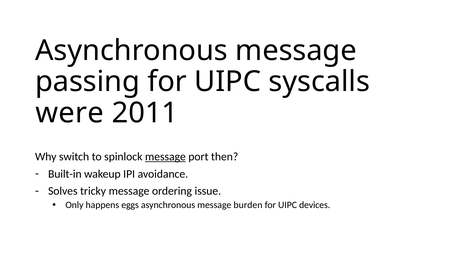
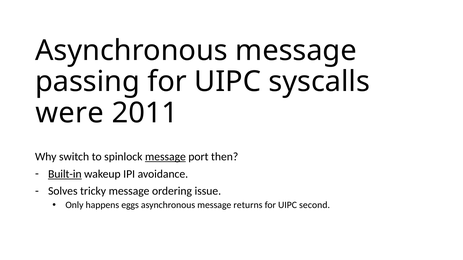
Built-in underline: none -> present
burden: burden -> returns
devices: devices -> second
